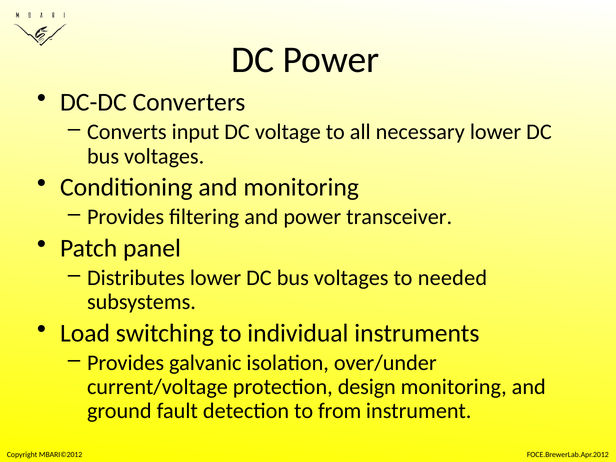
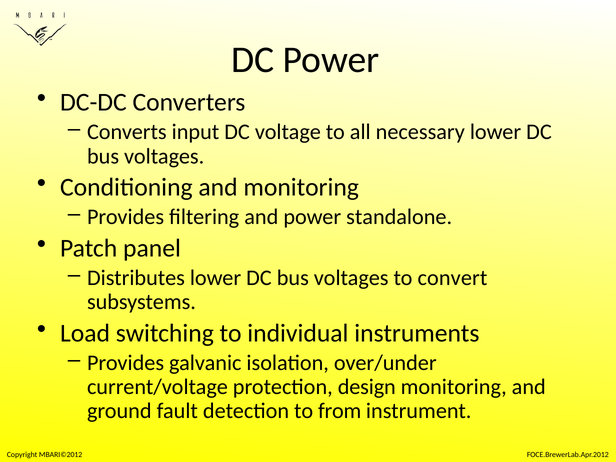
transceiver: transceiver -> standalone
needed: needed -> convert
